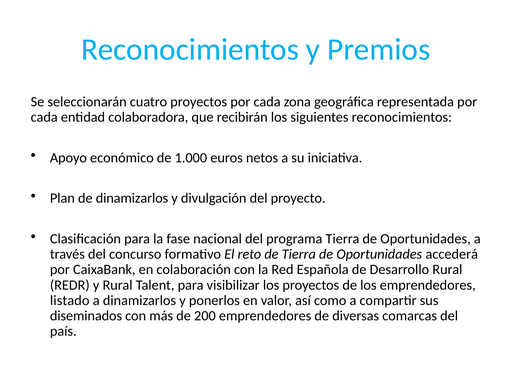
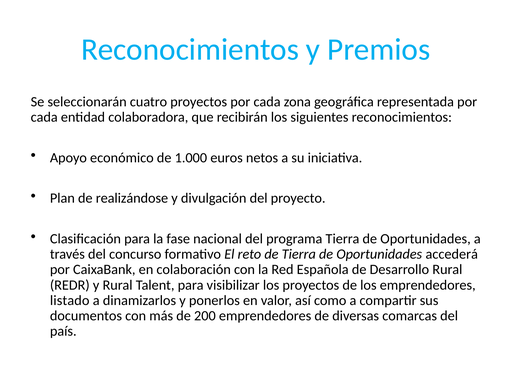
de dinamizarlos: dinamizarlos -> realizándose
diseminados: diseminados -> documentos
